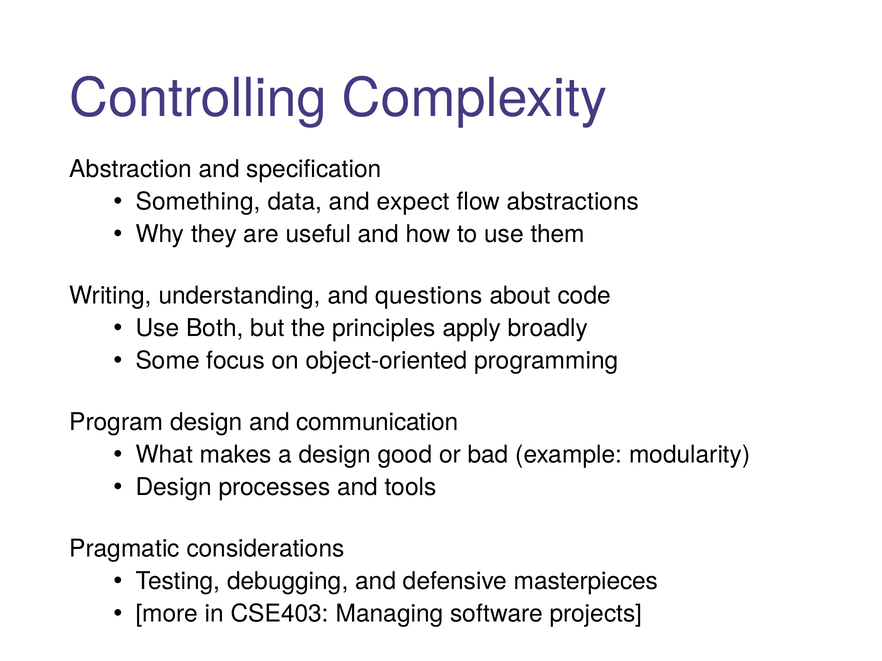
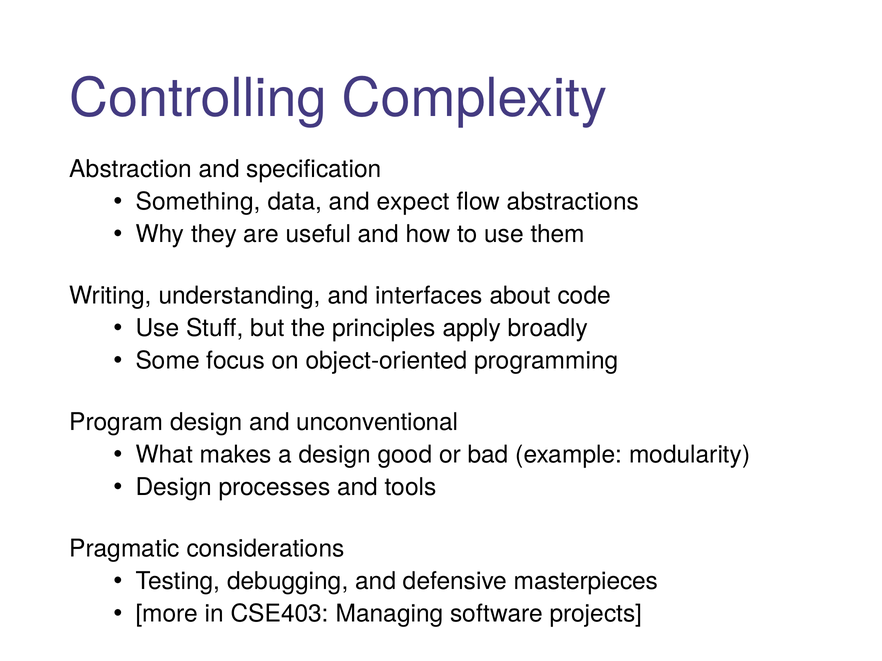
questions: questions -> interfaces
Both: Both -> Stuff
communication: communication -> unconventional
